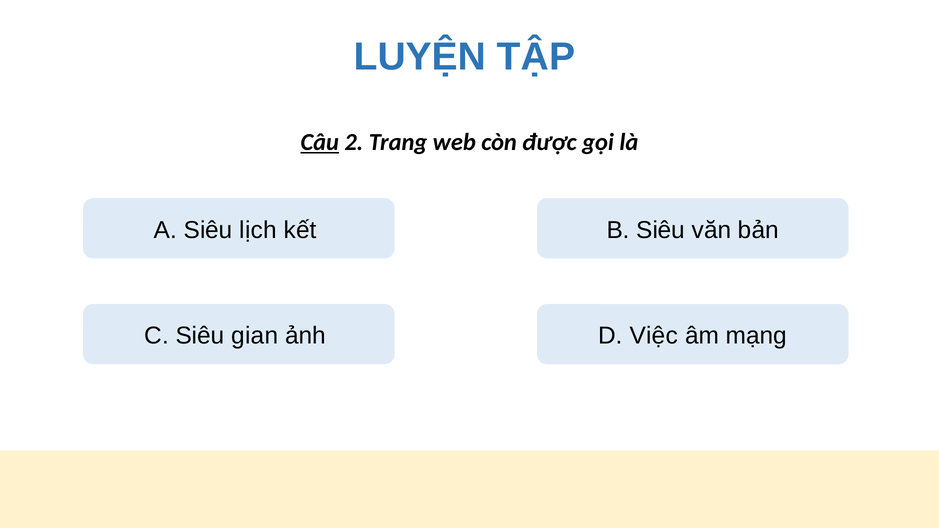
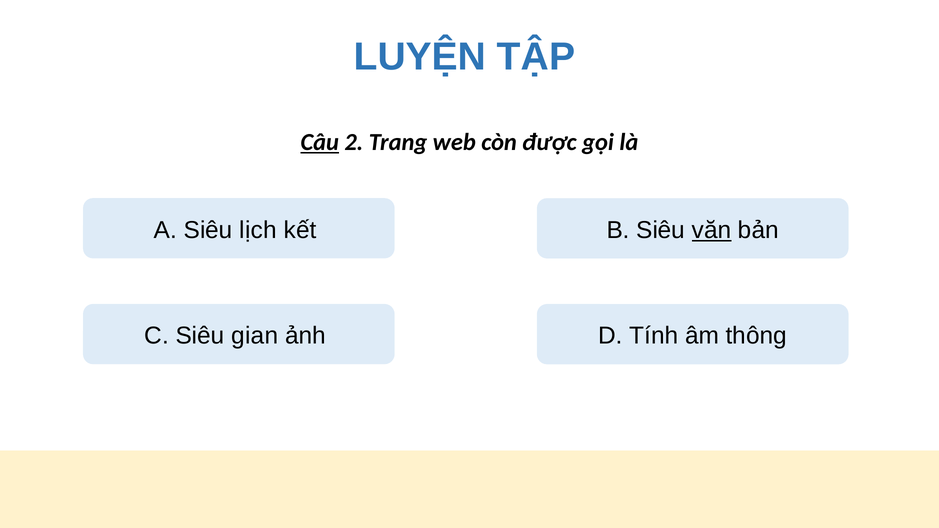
văn underline: none -> present
Việc: Việc -> Tính
mạng: mạng -> thông
